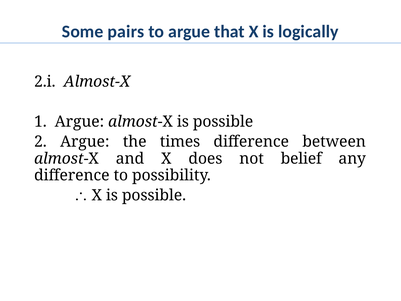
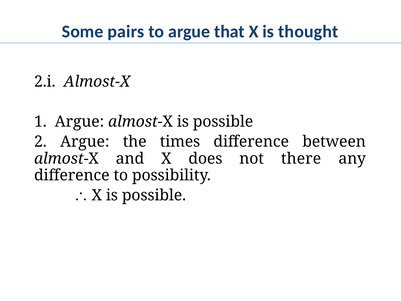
logically: logically -> thought
belief: belief -> there
